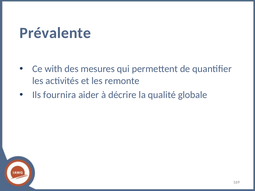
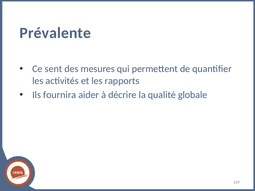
with: with -> sent
remonte: remonte -> rapports
